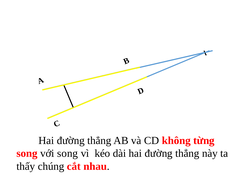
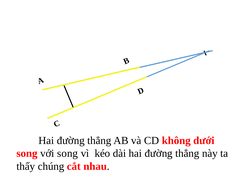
từng: từng -> dưới
